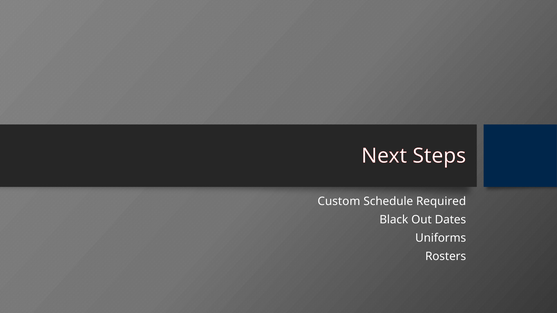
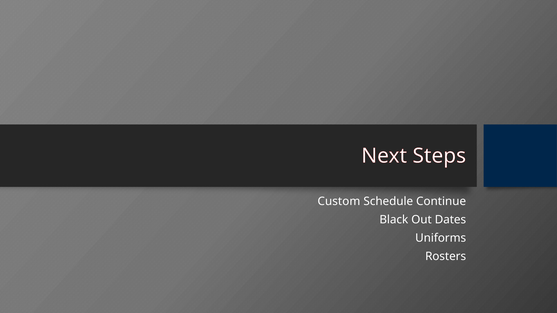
Required: Required -> Continue
